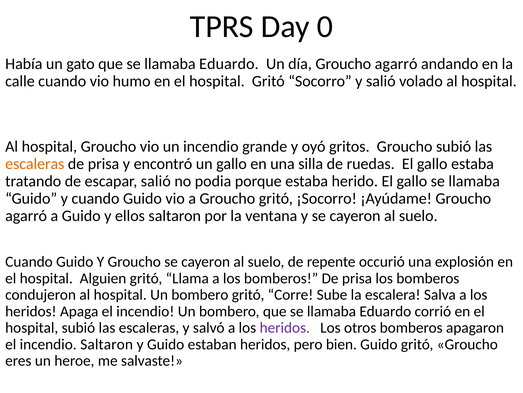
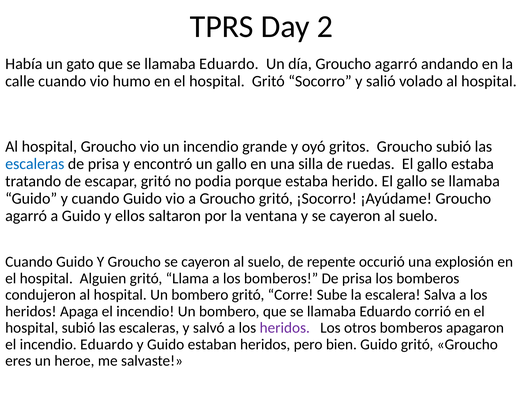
0: 0 -> 2
escaleras at (35, 164) colour: orange -> blue
escapar salió: salió -> gritó
incendio Saltaron: Saltaron -> Eduardo
